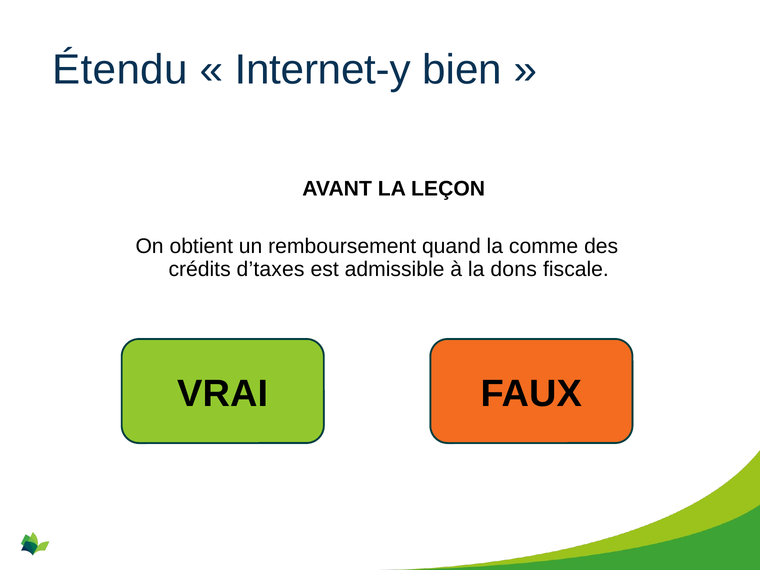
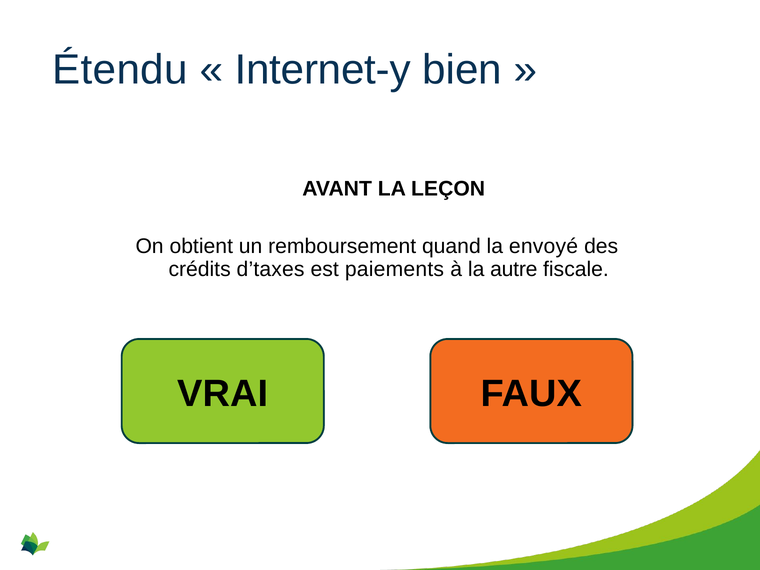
comme: comme -> envoyé
admissible: admissible -> paiements
dons: dons -> autre
